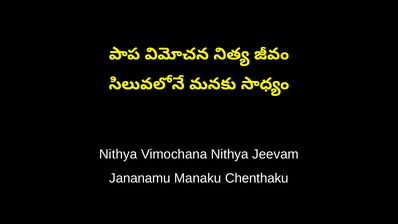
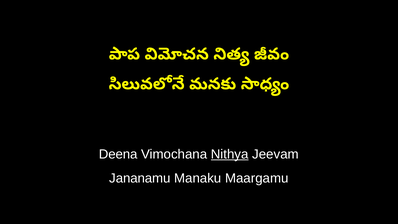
Nithya at (118, 154): Nithya -> Deena
Nithya at (230, 154) underline: none -> present
Chenthaku: Chenthaku -> Maargamu
